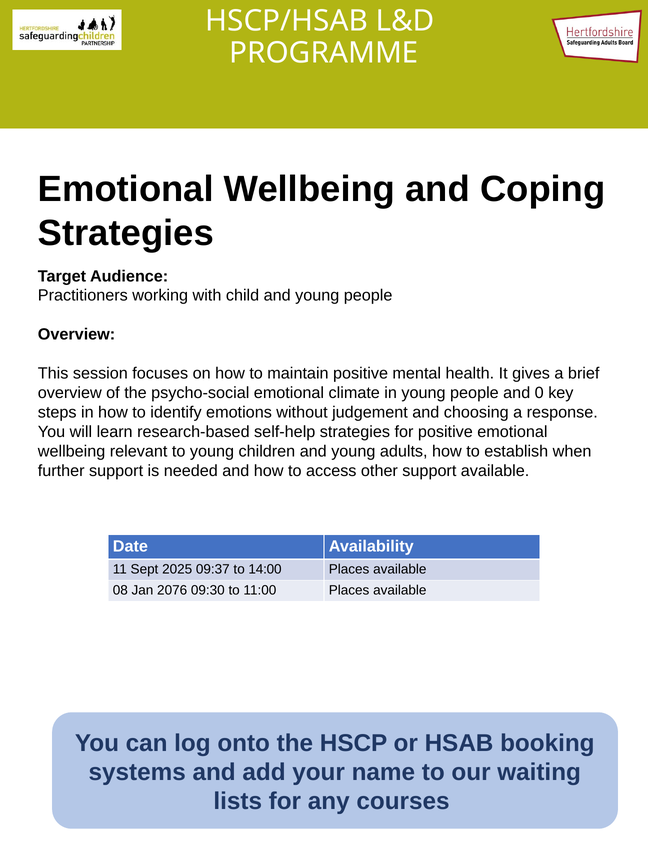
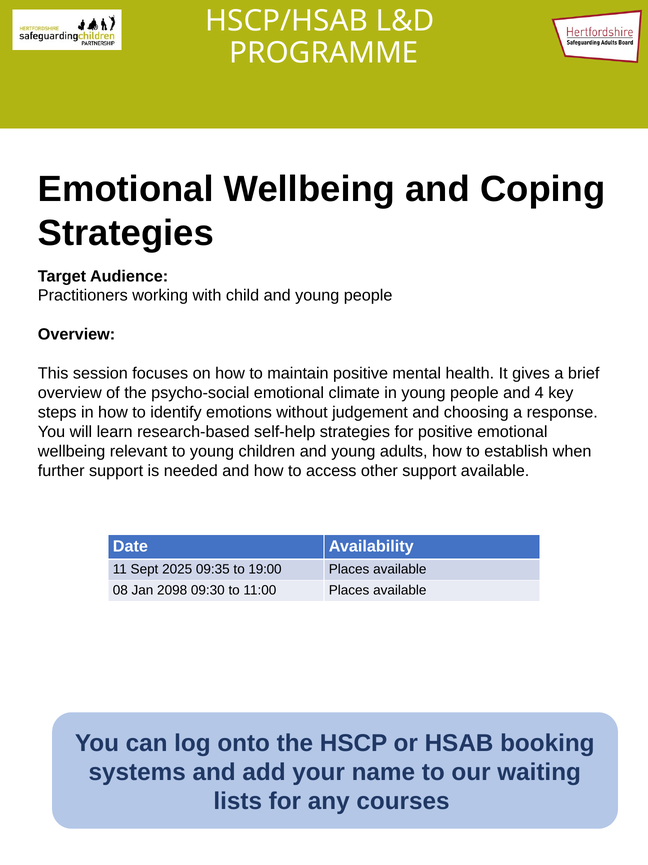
0: 0 -> 4
09:37: 09:37 -> 09:35
14:00: 14:00 -> 19:00
2076: 2076 -> 2098
